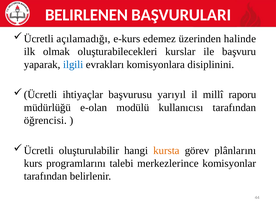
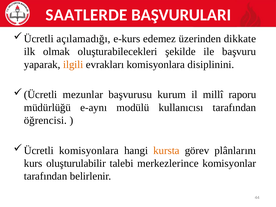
BELIRLENEN: BELIRLENEN -> SAATLERDE
halinde: halinde -> dikkate
kurslar: kurslar -> şekilde
ilgili colour: blue -> orange
ihtiyaçlar: ihtiyaçlar -> mezunlar
yarıyıl: yarıyıl -> kurum
e-olan: e-olan -> e-aynı
oluşturulabilir at (89, 150): oluşturulabilir -> komisyonlara
programlarını: programlarını -> oluşturulabilir
